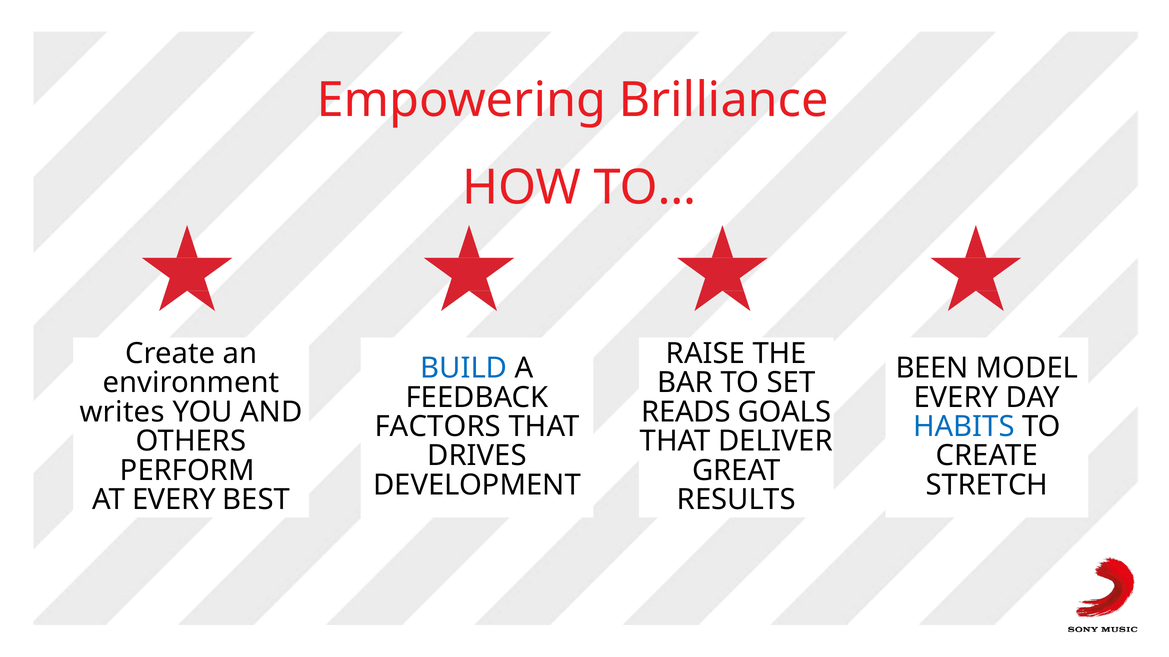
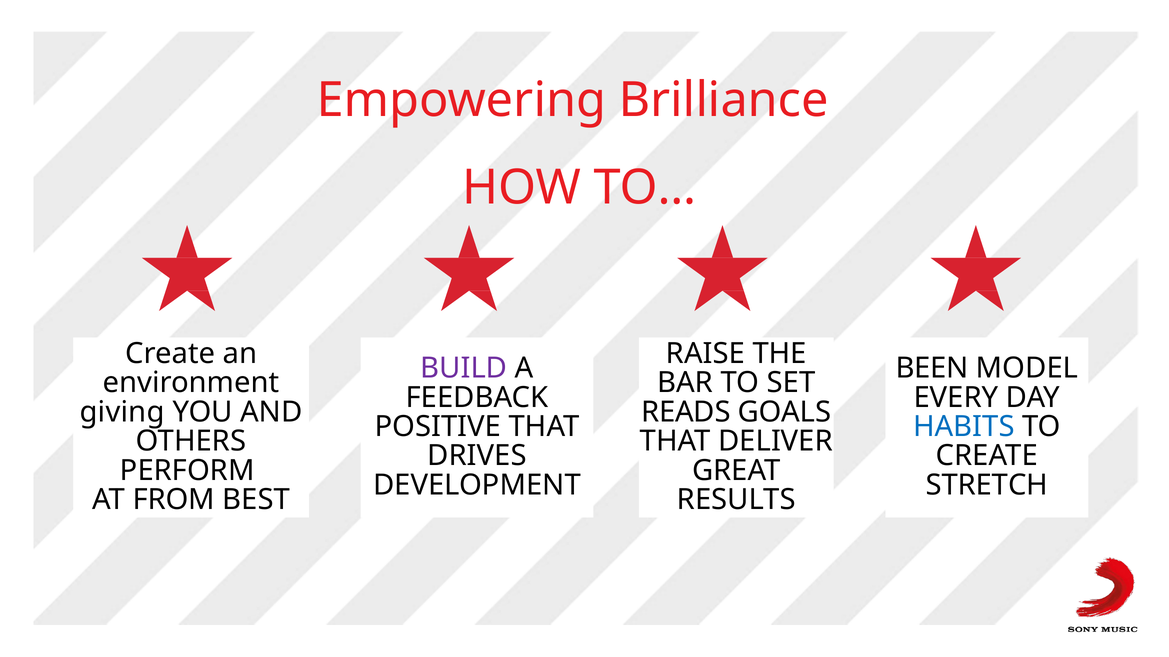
BUILD colour: blue -> purple
writes: writes -> giving
FACTORS: FACTORS -> POSITIVE
AT EVERY: EVERY -> FROM
